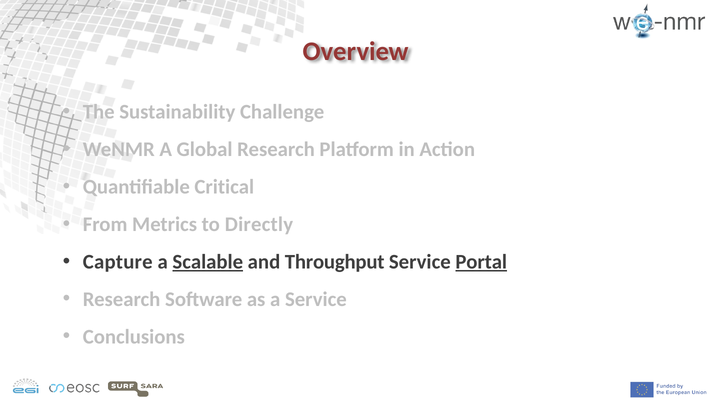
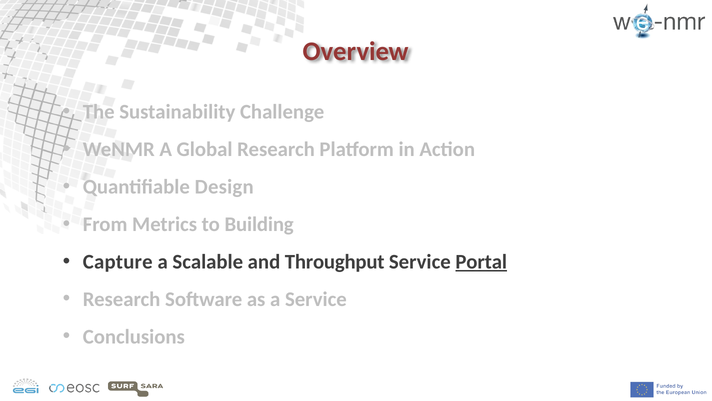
Critical: Critical -> Design
Directly: Directly -> Building
Scalable underline: present -> none
